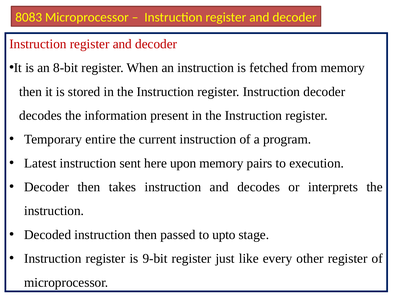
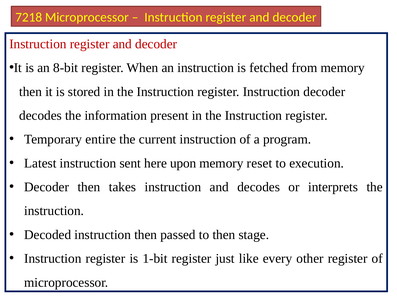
8083: 8083 -> 7218
pairs: pairs -> reset
to upto: upto -> then
9-bit: 9-bit -> 1-bit
